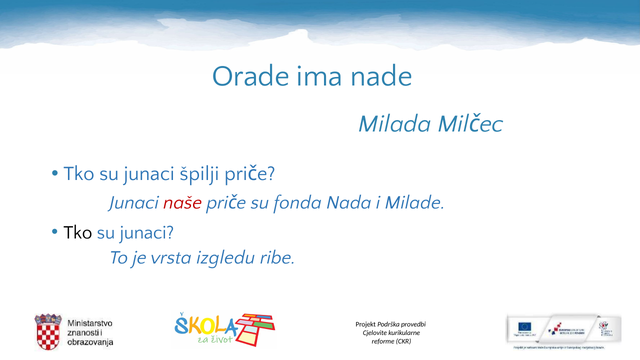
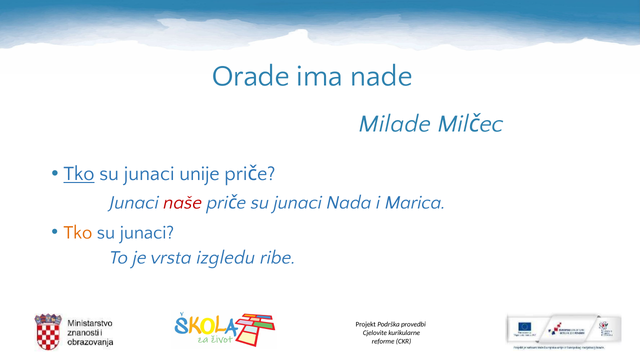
Milada: Milada -> Milade
Tko at (79, 174) underline: none -> present
špilji: špilji -> unije
fonda at (298, 203): fonda -> junaci
Milade: Milade -> Marica
Tko at (78, 232) colour: black -> orange
